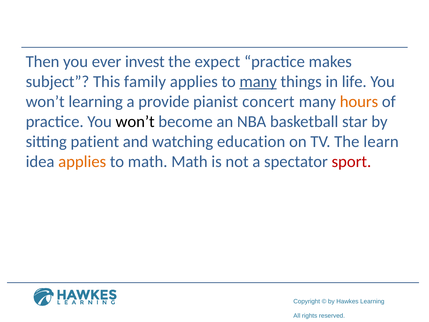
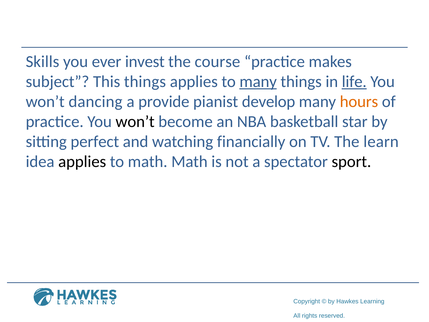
Then: Then -> Skills
expect: expect -> course
This family: family -> things
life underline: none -> present
won’t learning: learning -> dancing
concert: concert -> develop
patient: patient -> perfect
education: education -> financially
applies at (82, 161) colour: orange -> black
sport colour: red -> black
